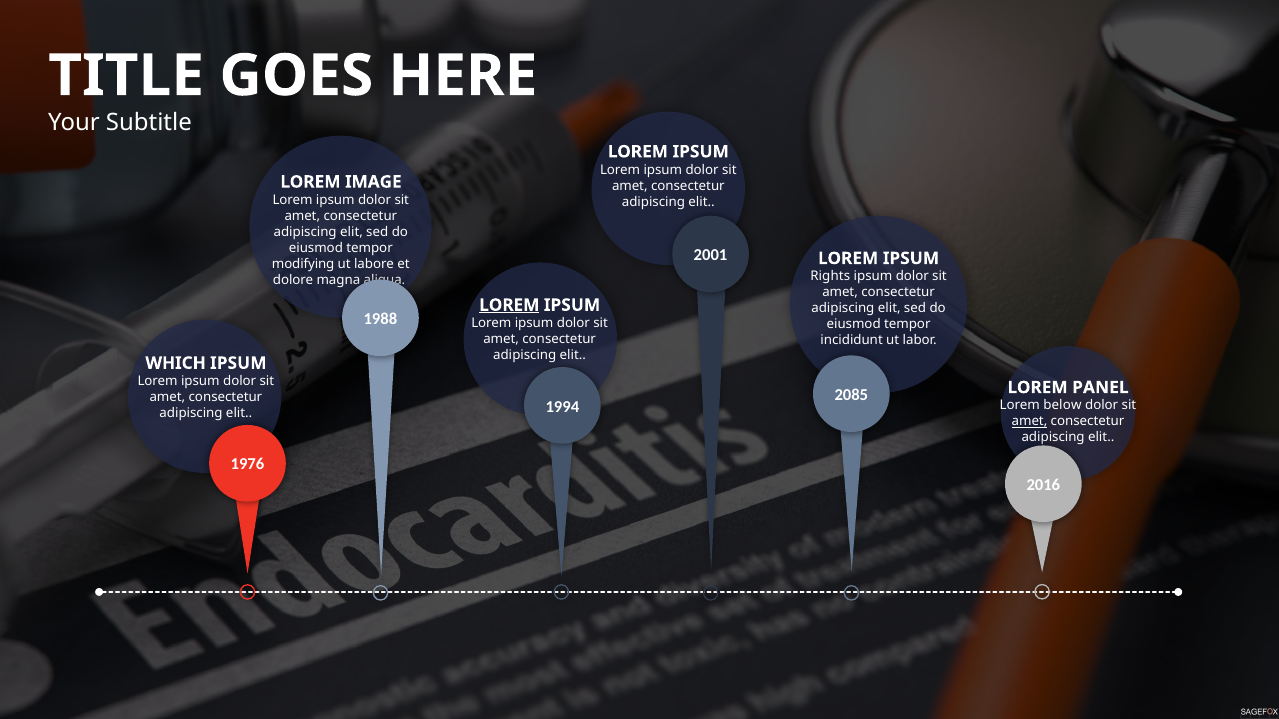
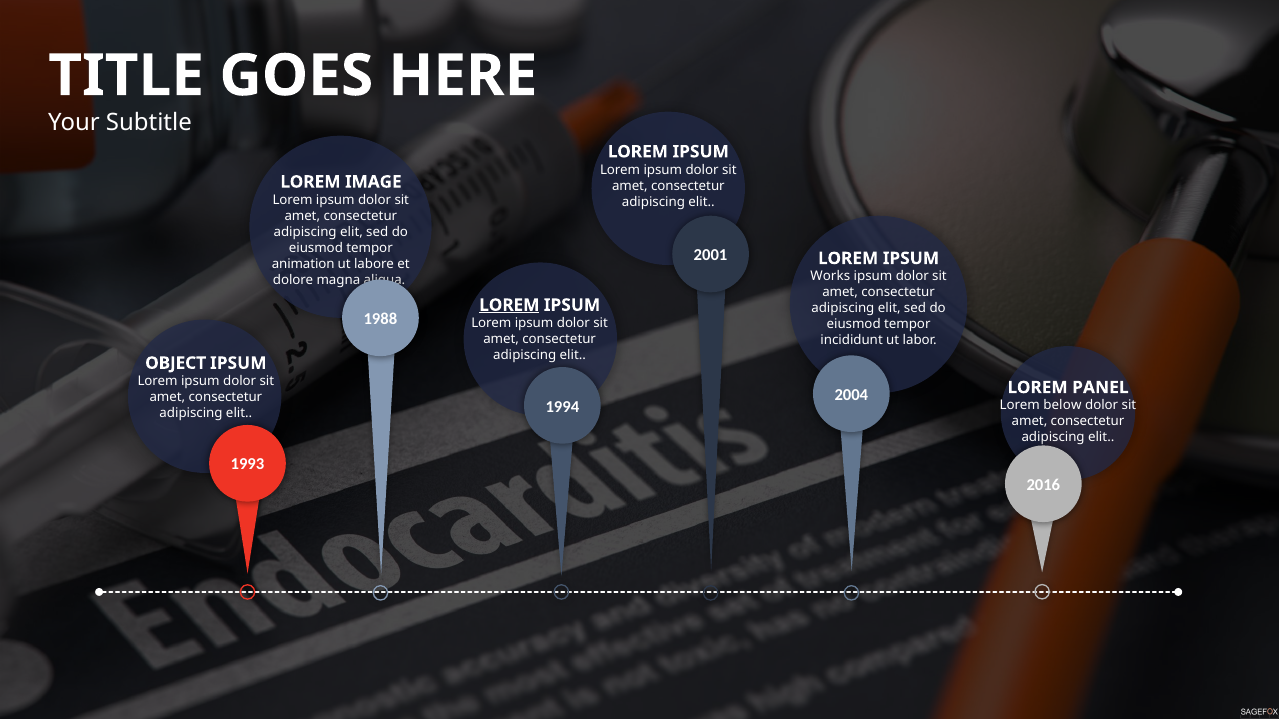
modifying: modifying -> animation
Rights: Rights -> Works
WHICH: WHICH -> OBJECT
2085: 2085 -> 2004
amet at (1030, 422) underline: present -> none
1976: 1976 -> 1993
